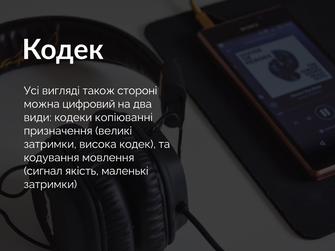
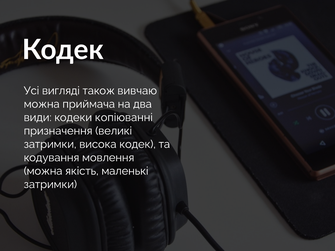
стороні: стороні -> вивчаю
цифровий: цифровий -> приймача
сигнал at (43, 171): сигнал -> можна
